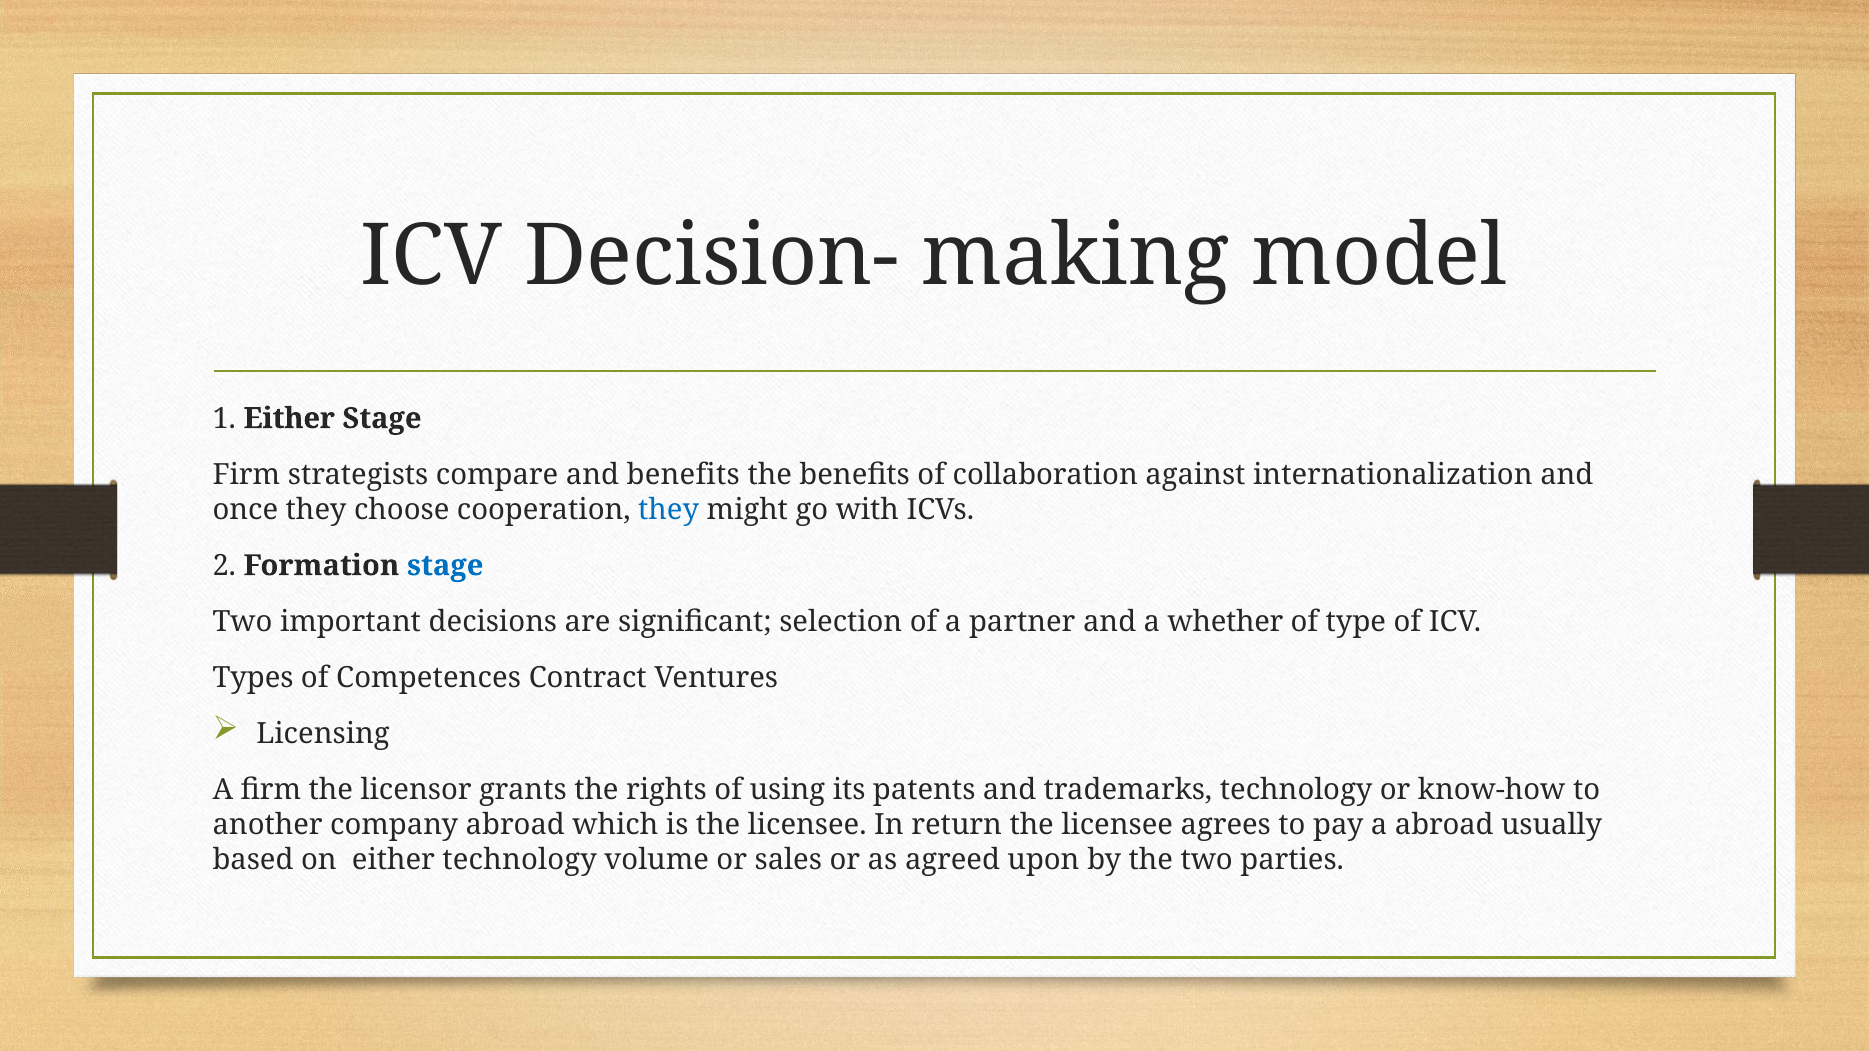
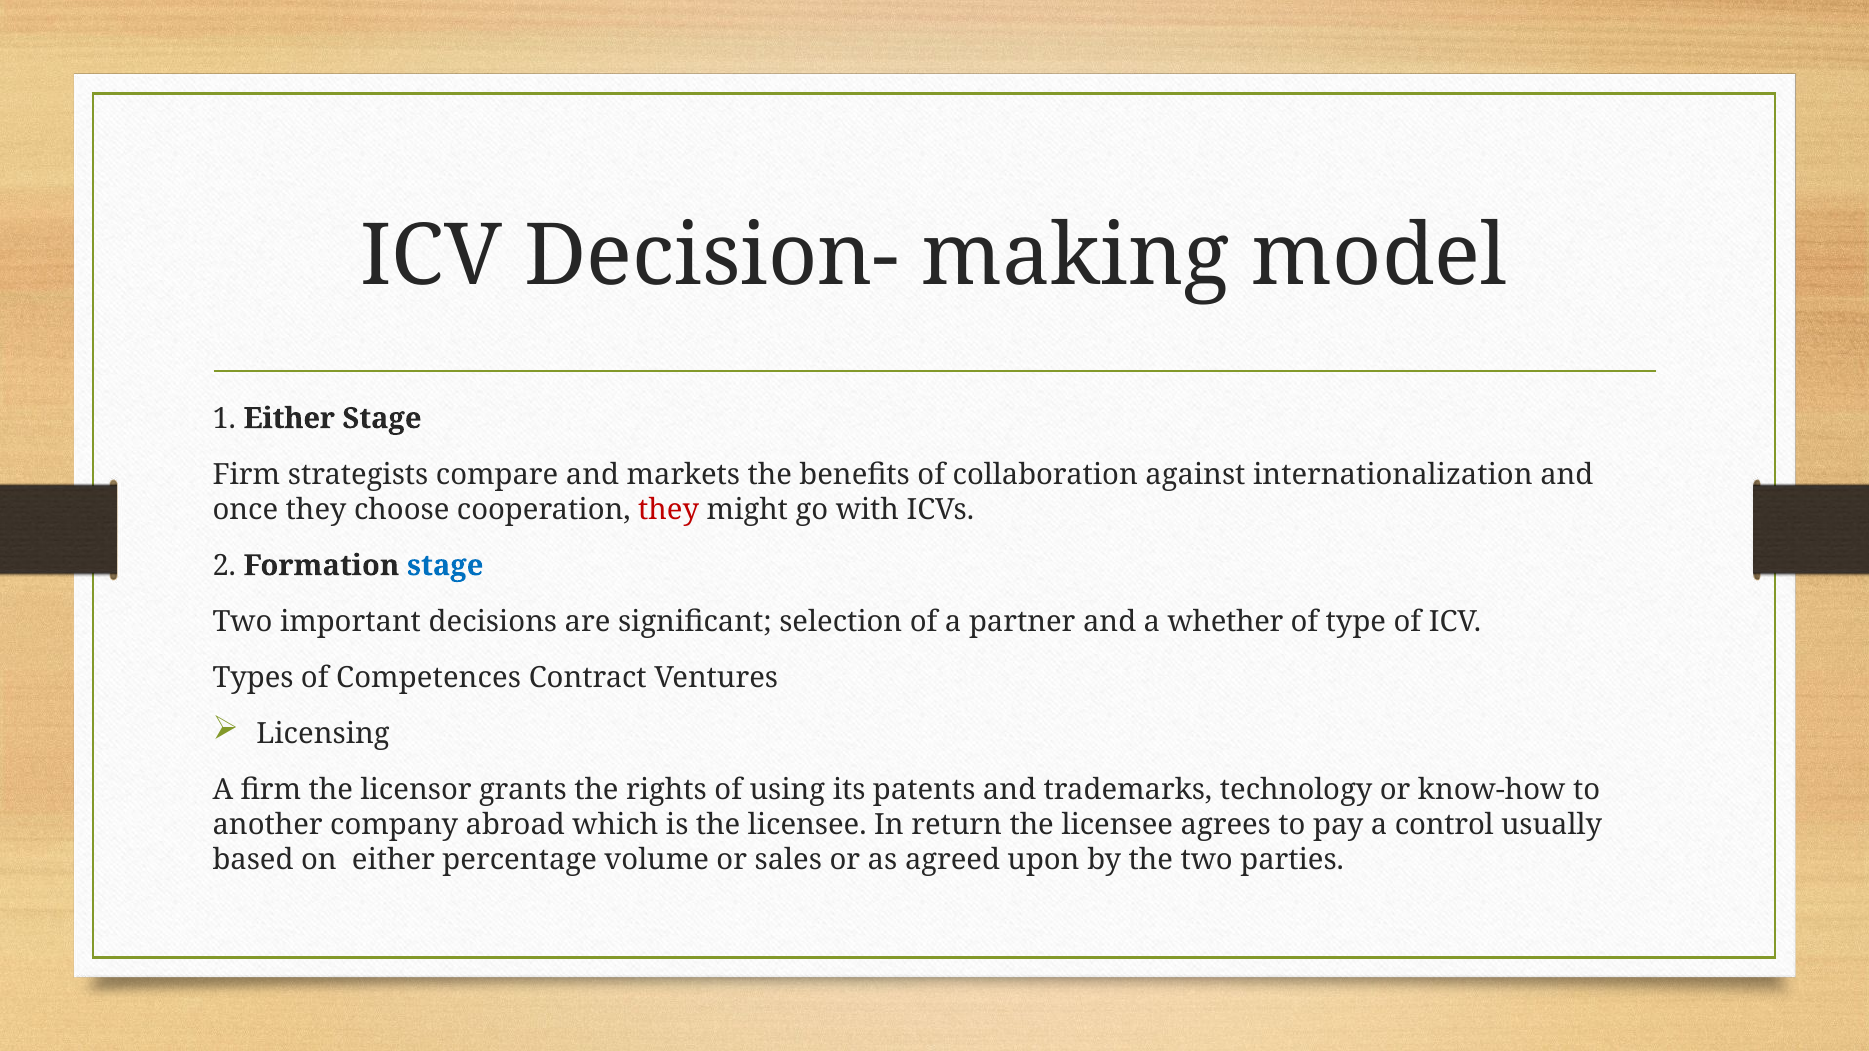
and benefits: benefits -> markets
they at (669, 510) colour: blue -> red
a abroad: abroad -> control
either technology: technology -> percentage
